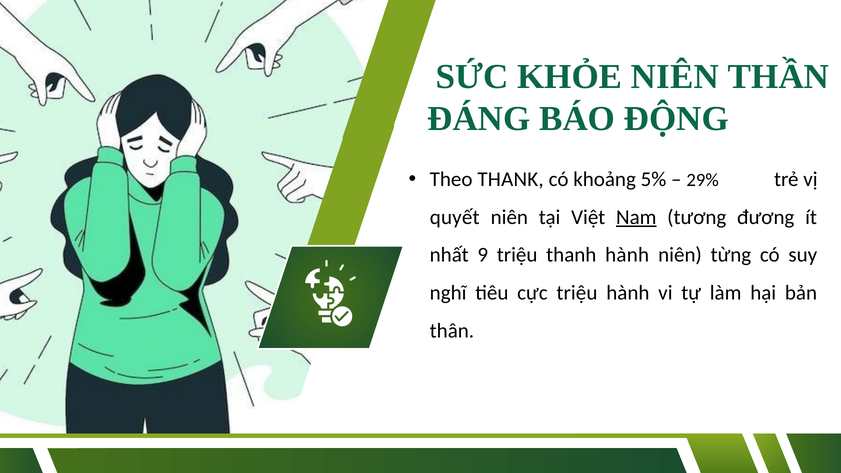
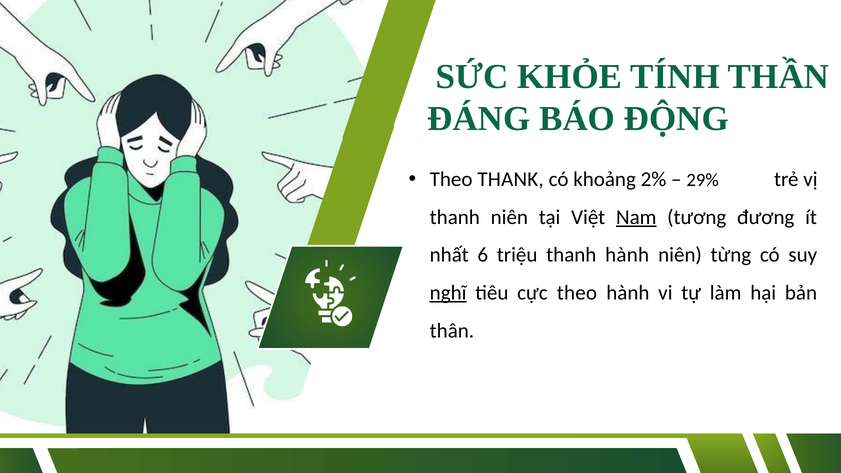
KHỎE NIÊN: NIÊN -> TÍNH
5%: 5% -> 2%
quyết at (455, 217): quyết -> thanh
9: 9 -> 6
nghĩ underline: none -> present
cực triệu: triệu -> theo
